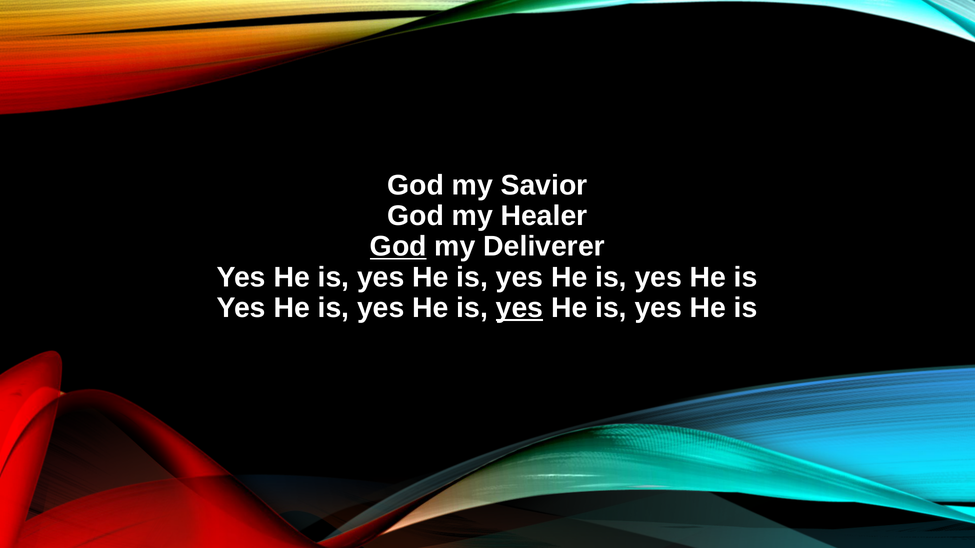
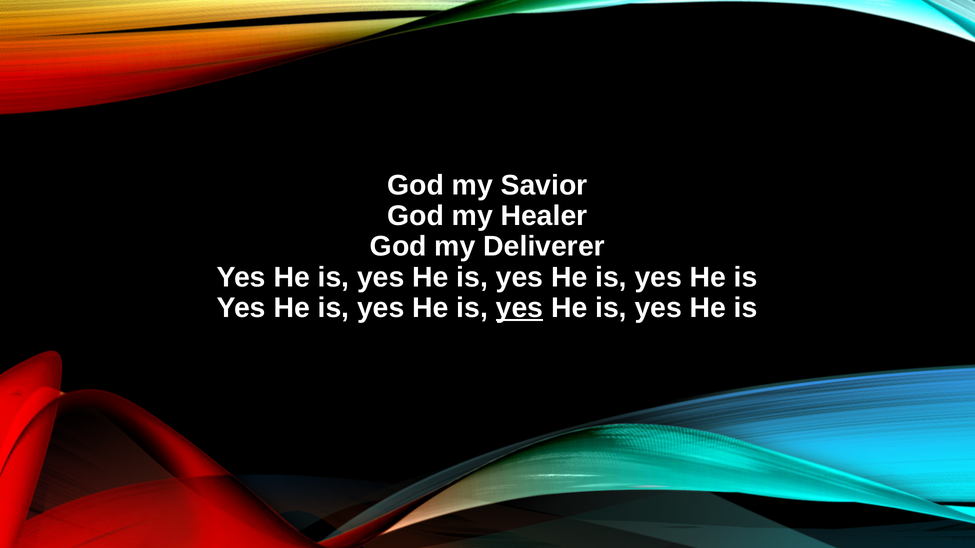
God at (398, 247) underline: present -> none
